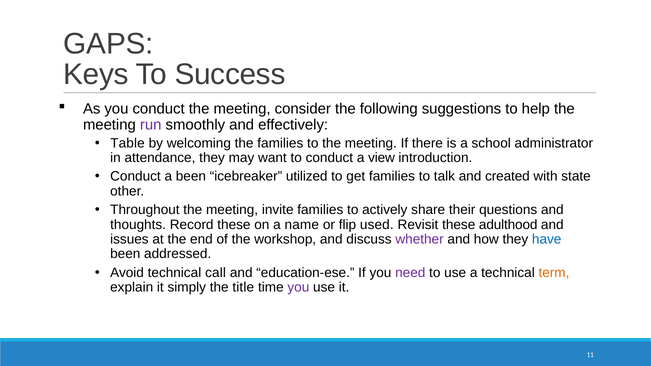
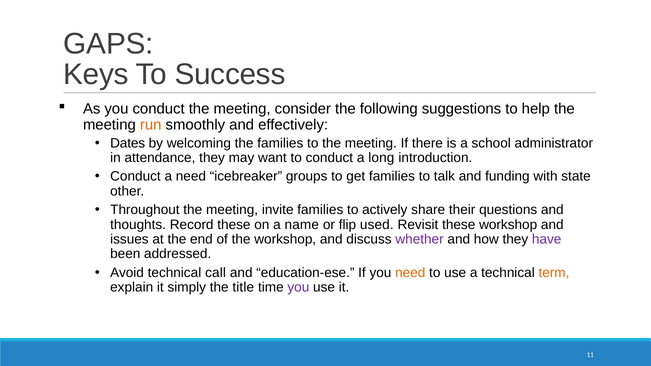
run colour: purple -> orange
Table: Table -> Dates
view: view -> long
a been: been -> need
utilized: utilized -> groups
created: created -> funding
these adulthood: adulthood -> workshop
have colour: blue -> purple
need at (410, 273) colour: purple -> orange
